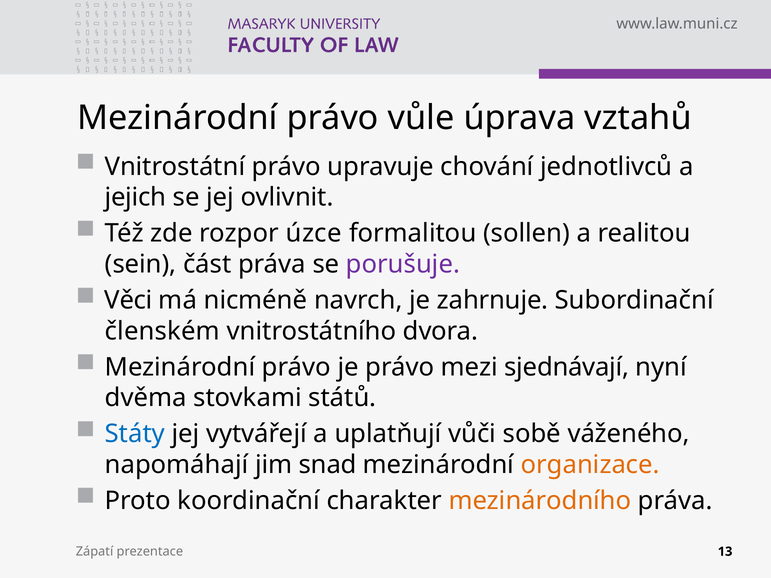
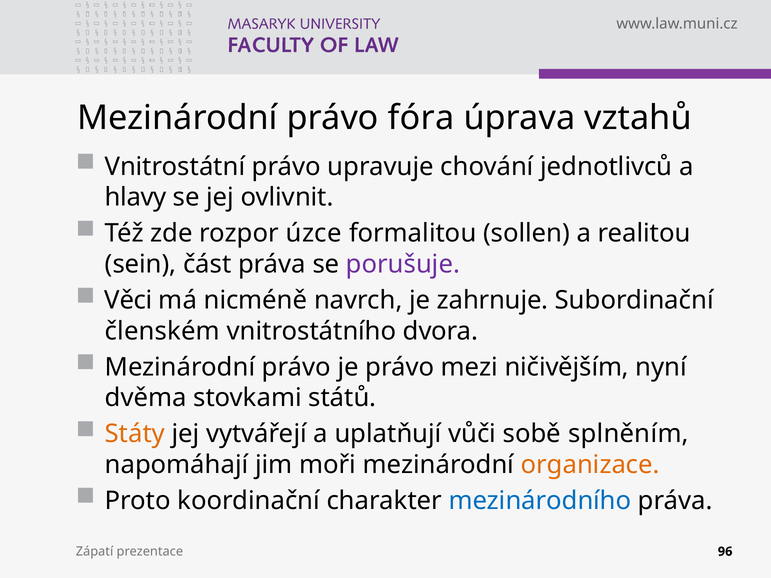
vůle: vůle -> fóra
jejich: jejich -> hlavy
sjednávají: sjednávají -> ničivějším
Státy colour: blue -> orange
váženého: váženého -> splněním
snad: snad -> moři
mezinárodního colour: orange -> blue
13: 13 -> 96
